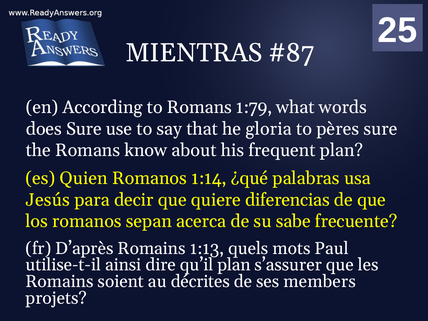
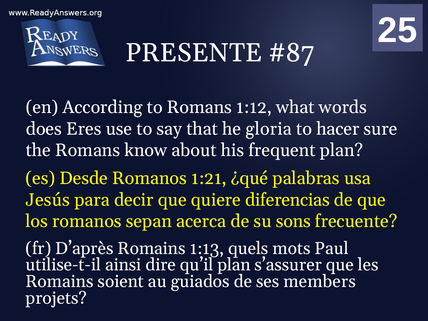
MIENTRAS: MIENTRAS -> PRESENTE
1:79: 1:79 -> 1:12
does Sure: Sure -> Eres
pères: pères -> hacer
Quien: Quien -> Desde
1:14: 1:14 -> 1:21
sabe: sabe -> sons
décrites: décrites -> guiados
